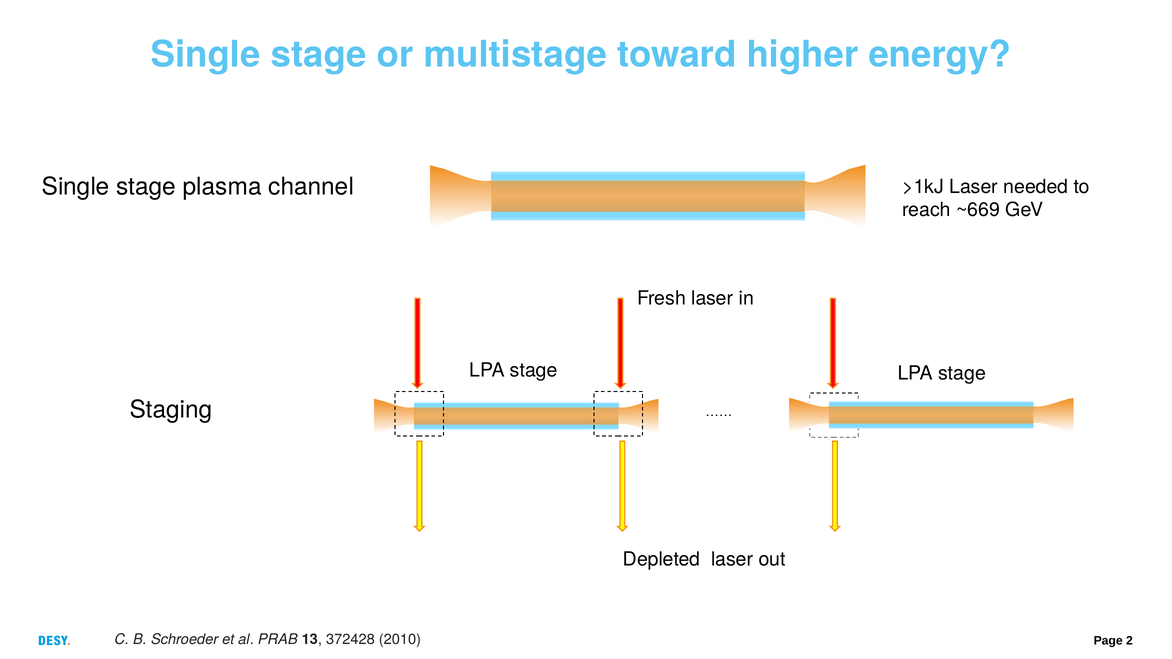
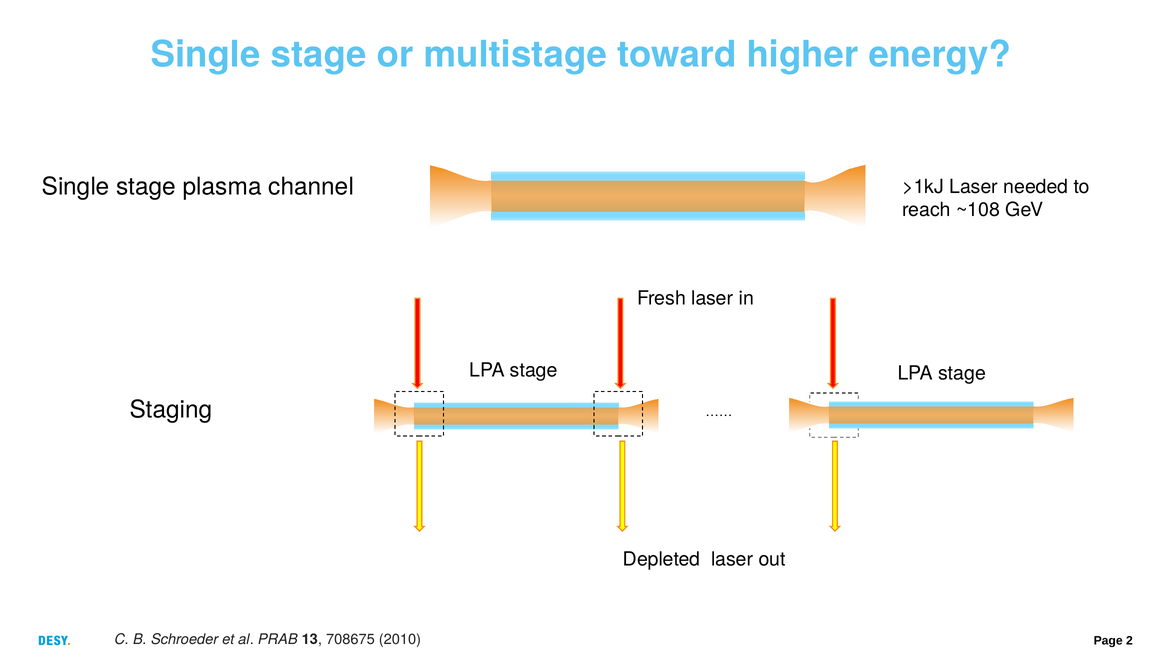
~669: ~669 -> ~108
372428: 372428 -> 708675
